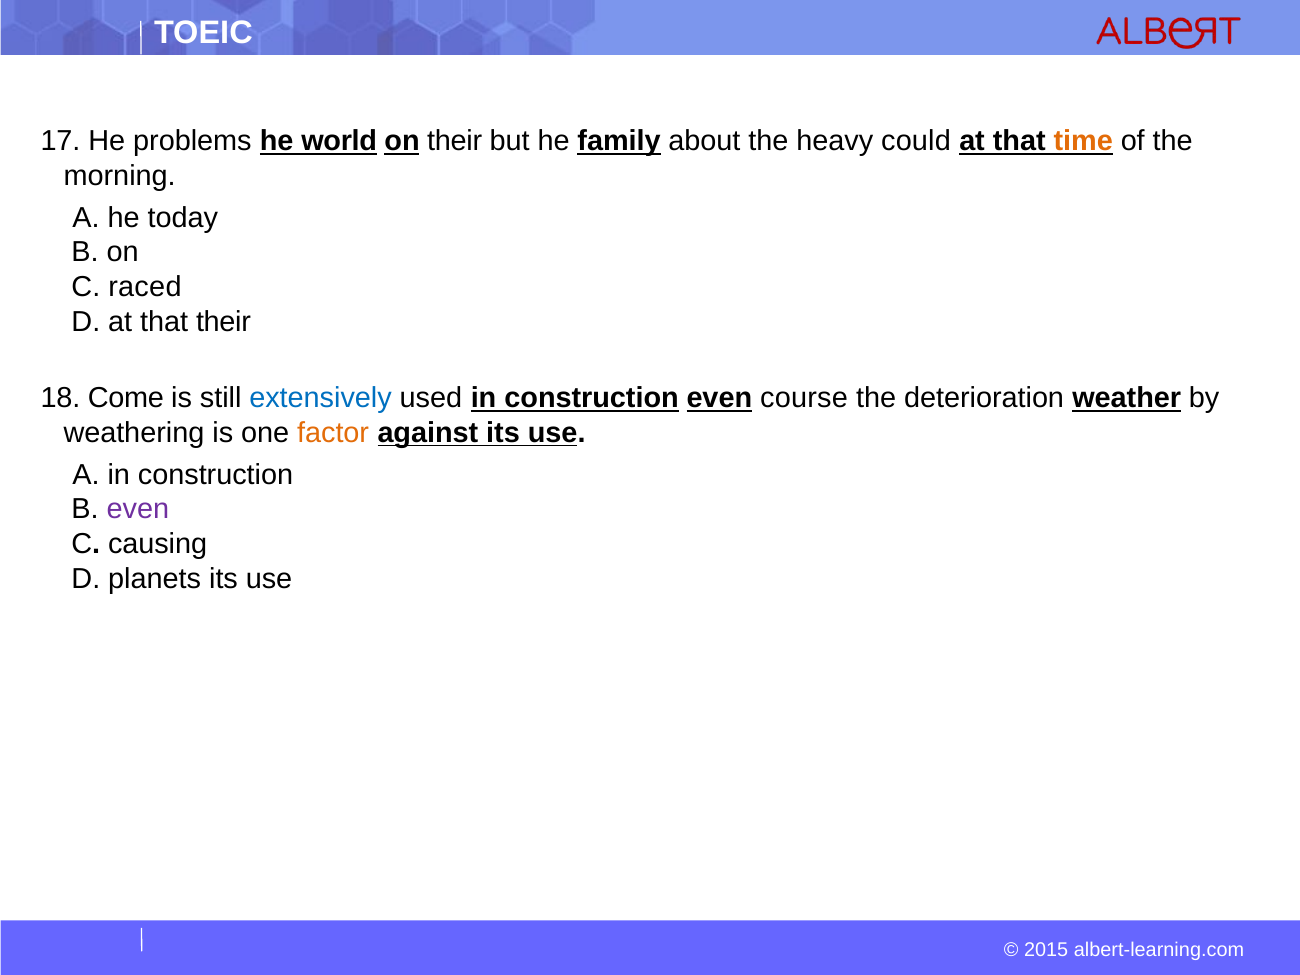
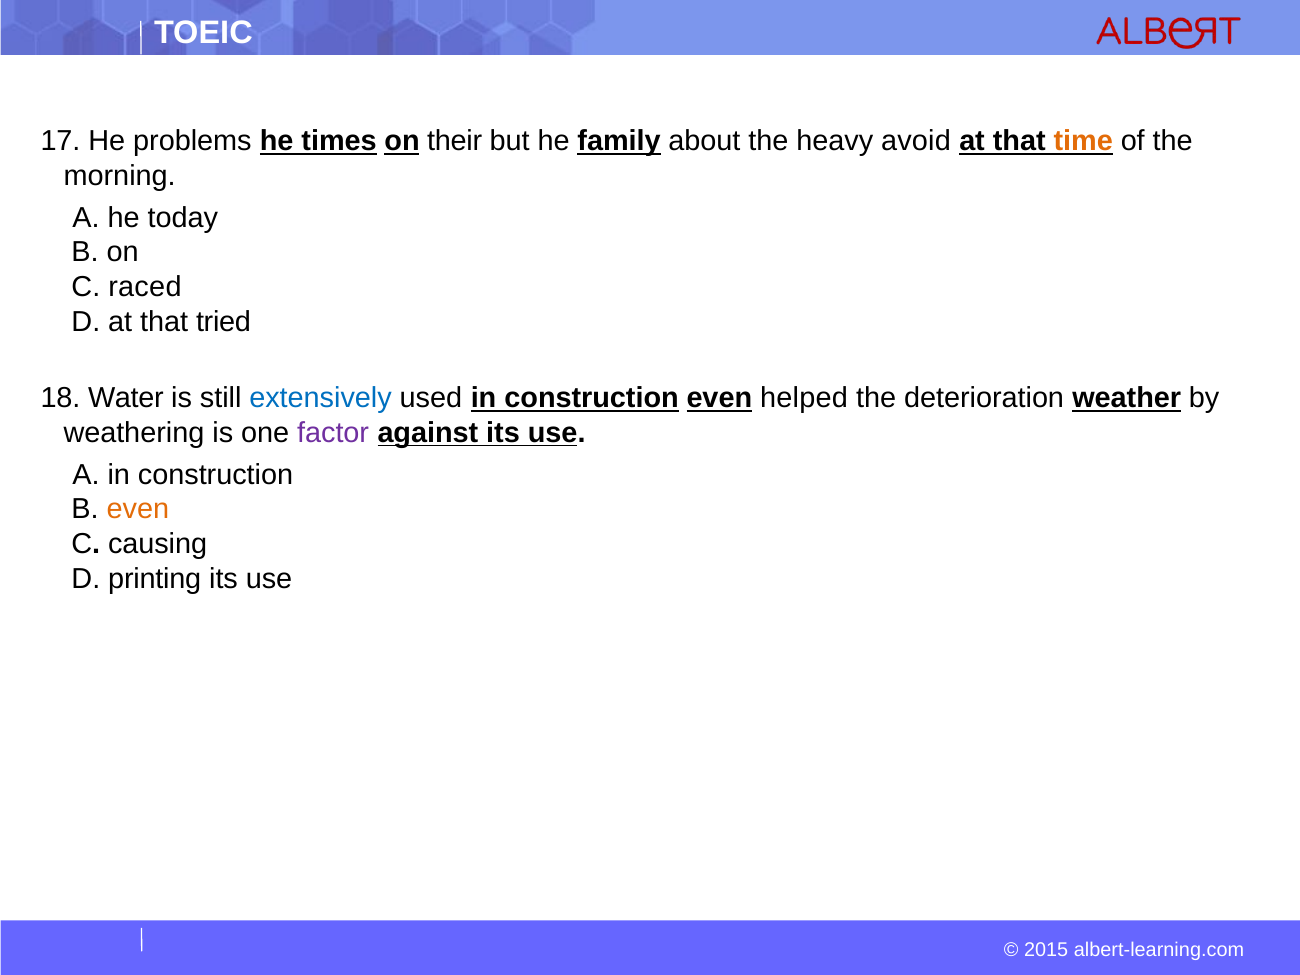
world: world -> times
could: could -> avoid
that their: their -> tried
Come: Come -> Water
course: course -> helped
factor colour: orange -> purple
even at (138, 509) colour: purple -> orange
planets: planets -> printing
